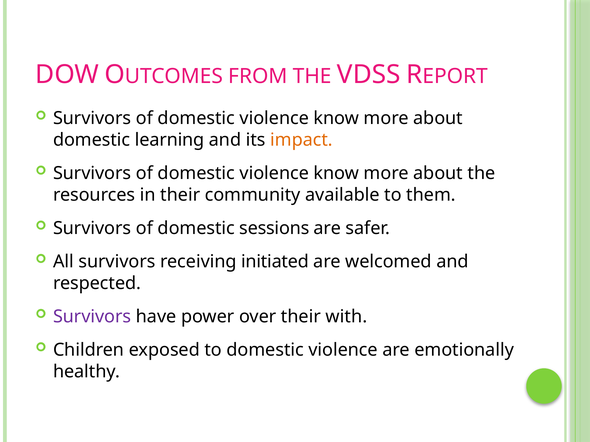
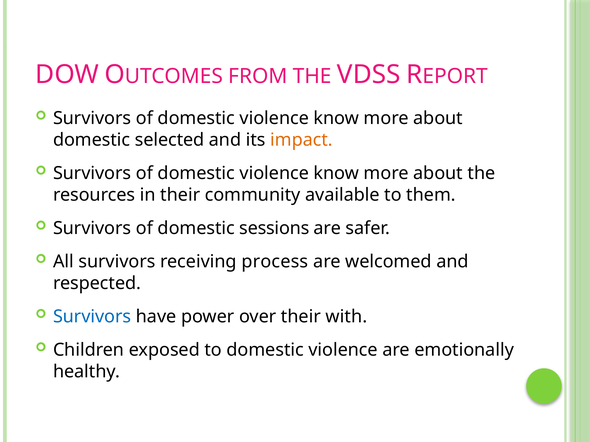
learning: learning -> selected
initiated: initiated -> process
Survivors at (92, 317) colour: purple -> blue
